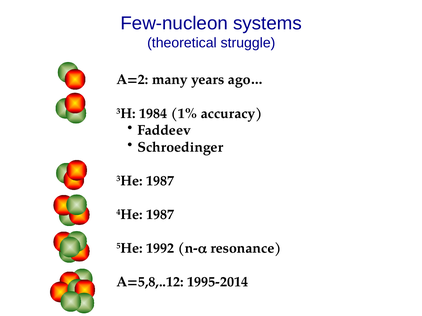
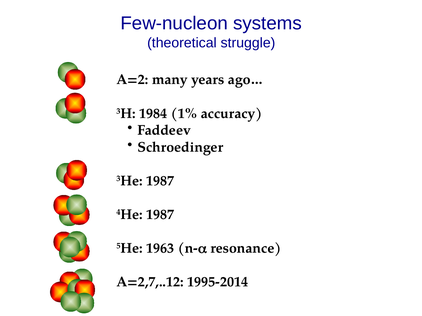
1992: 1992 -> 1963
A=5,8,..12: A=5,8,..12 -> A=2,7,..12
